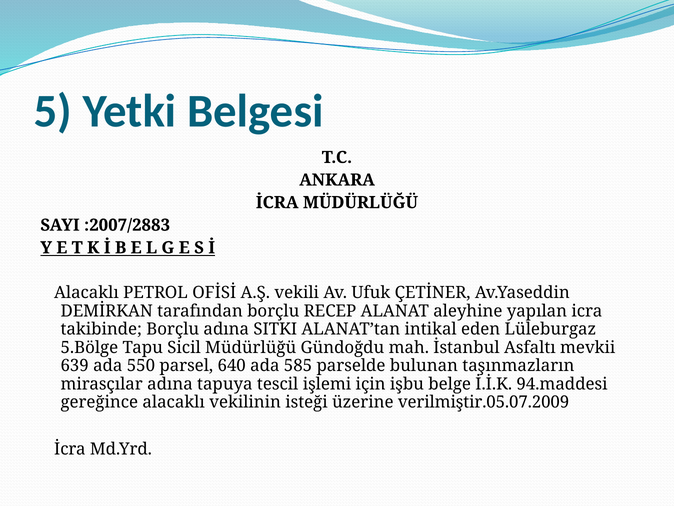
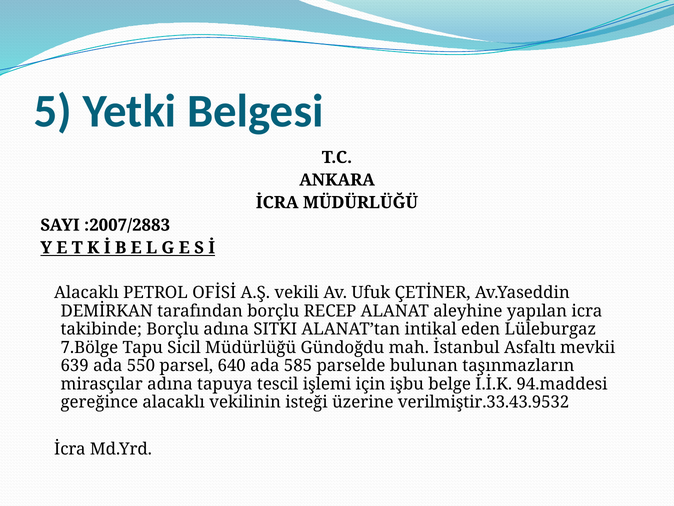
5.Bölge: 5.Bölge -> 7.Bölge
verilmiştir.05.07.2009: verilmiştir.05.07.2009 -> verilmiştir.33.43.9532
